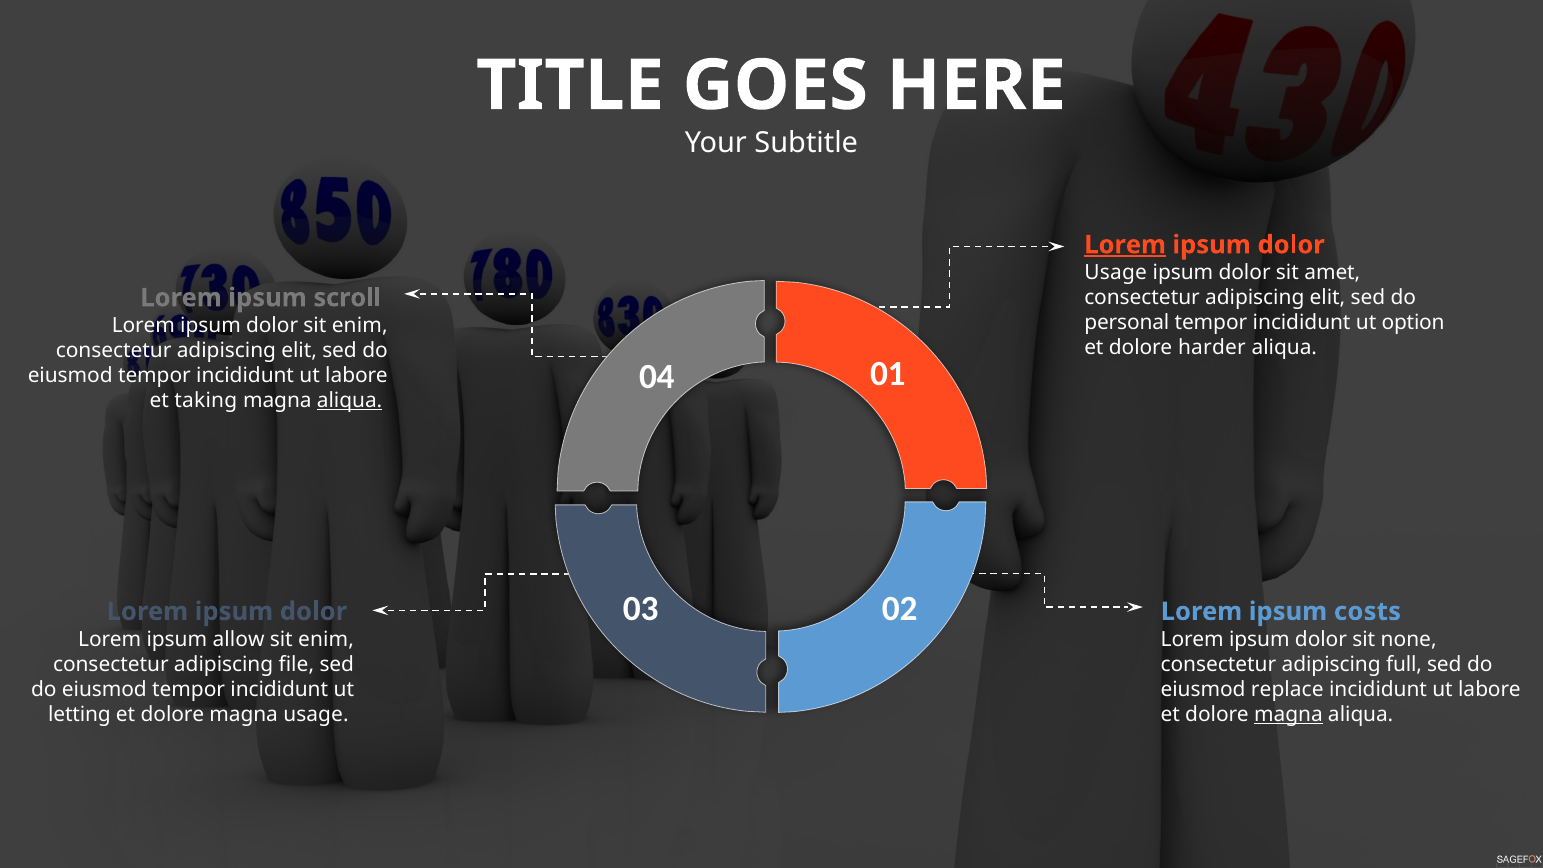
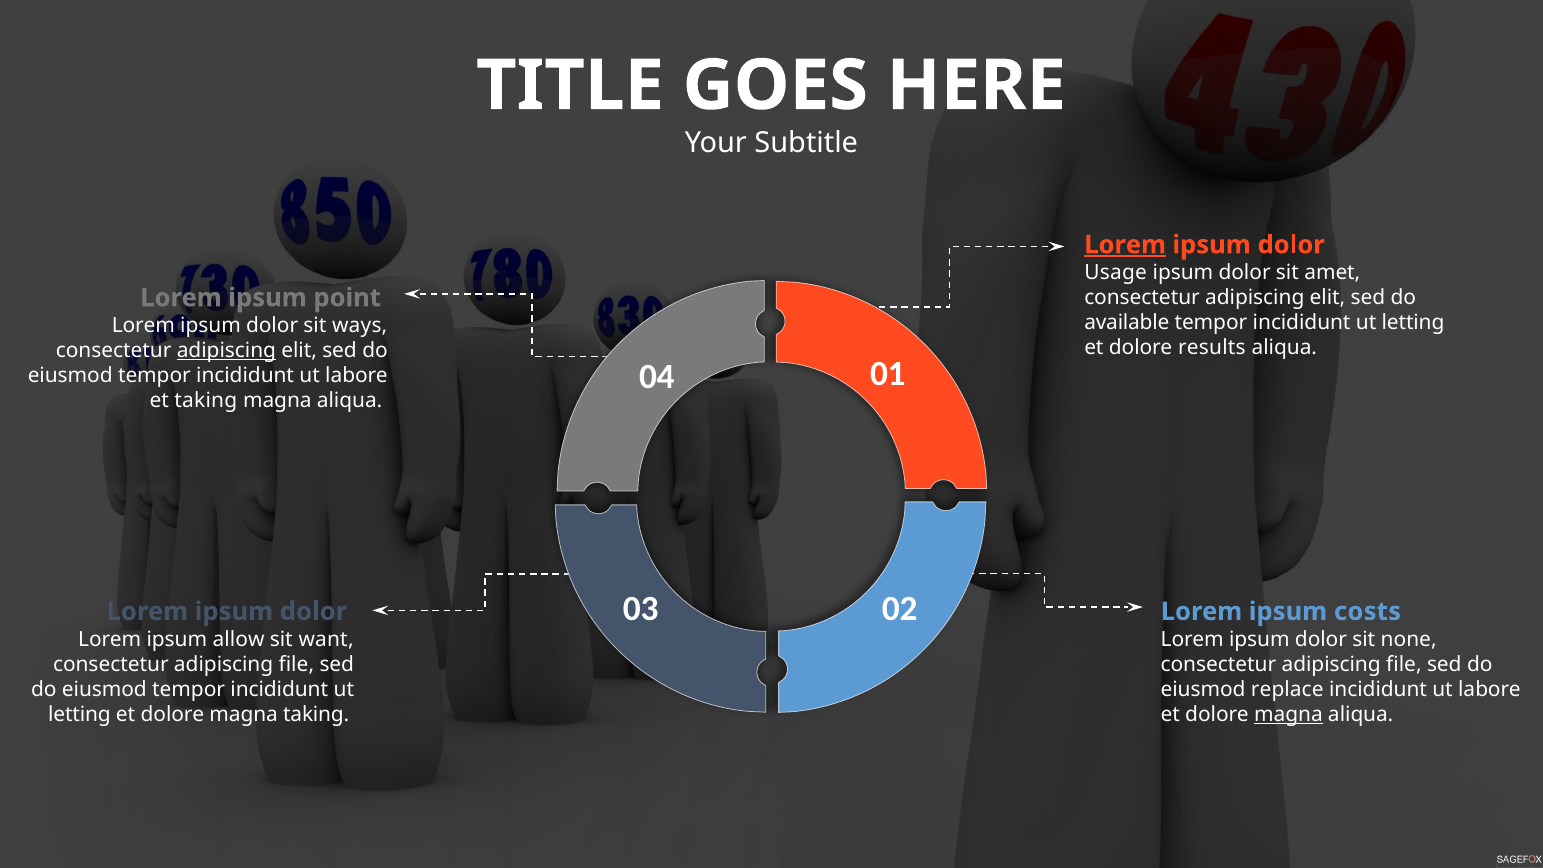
scroll: scroll -> point
personal: personal -> available
option at (1413, 323): option -> letting
dolor sit enim: enim -> ways
harder: harder -> results
adipiscing at (226, 351) underline: none -> present
aliqua at (350, 401) underline: present -> none
enim at (326, 639): enim -> want
full at (1404, 664): full -> file
magna usage: usage -> taking
